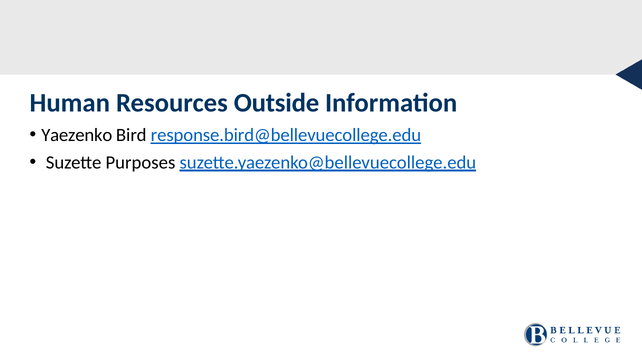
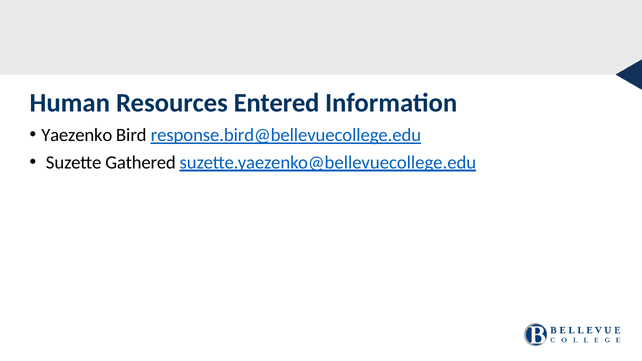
Outside: Outside -> Entered
Purposes: Purposes -> Gathered
